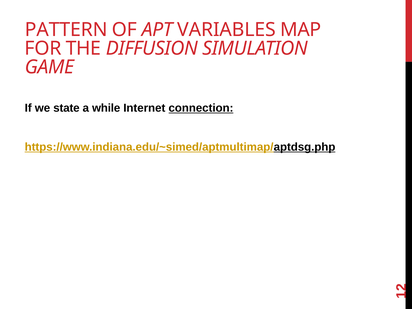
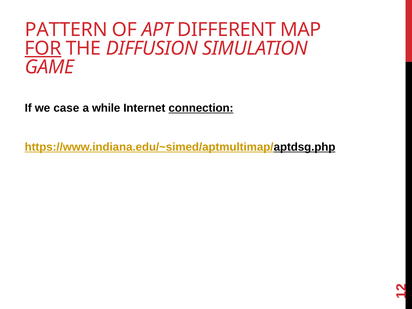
VARIABLES: VARIABLES -> DIFFERENT
FOR underline: none -> present
state: state -> case
